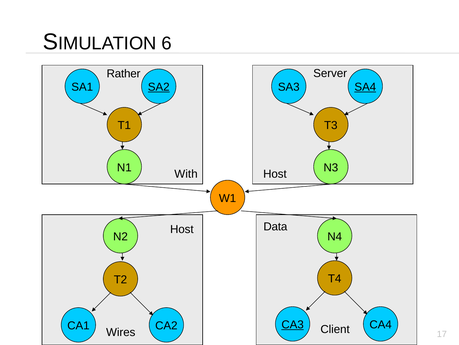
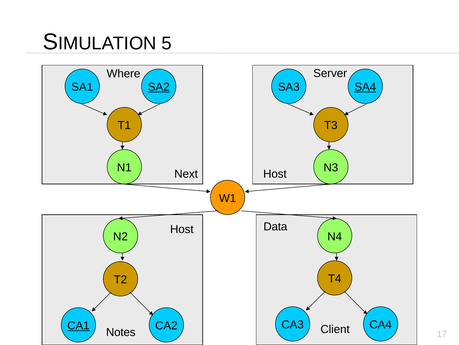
6: 6 -> 5
Rather: Rather -> Where
With: With -> Next
CA3 underline: present -> none
CA1 underline: none -> present
Wires: Wires -> Notes
